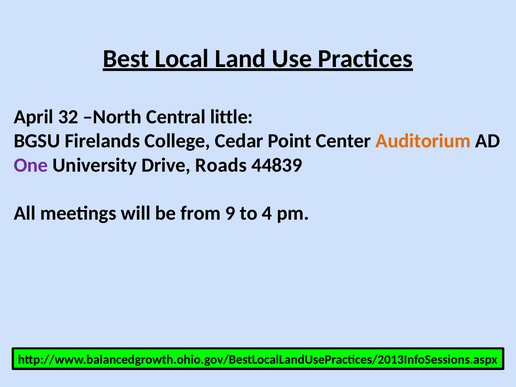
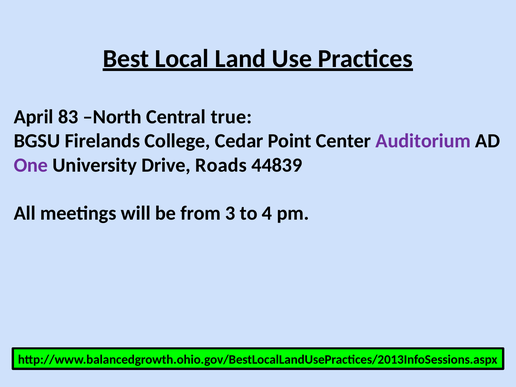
32: 32 -> 83
little: little -> true
Auditorium colour: orange -> purple
9: 9 -> 3
